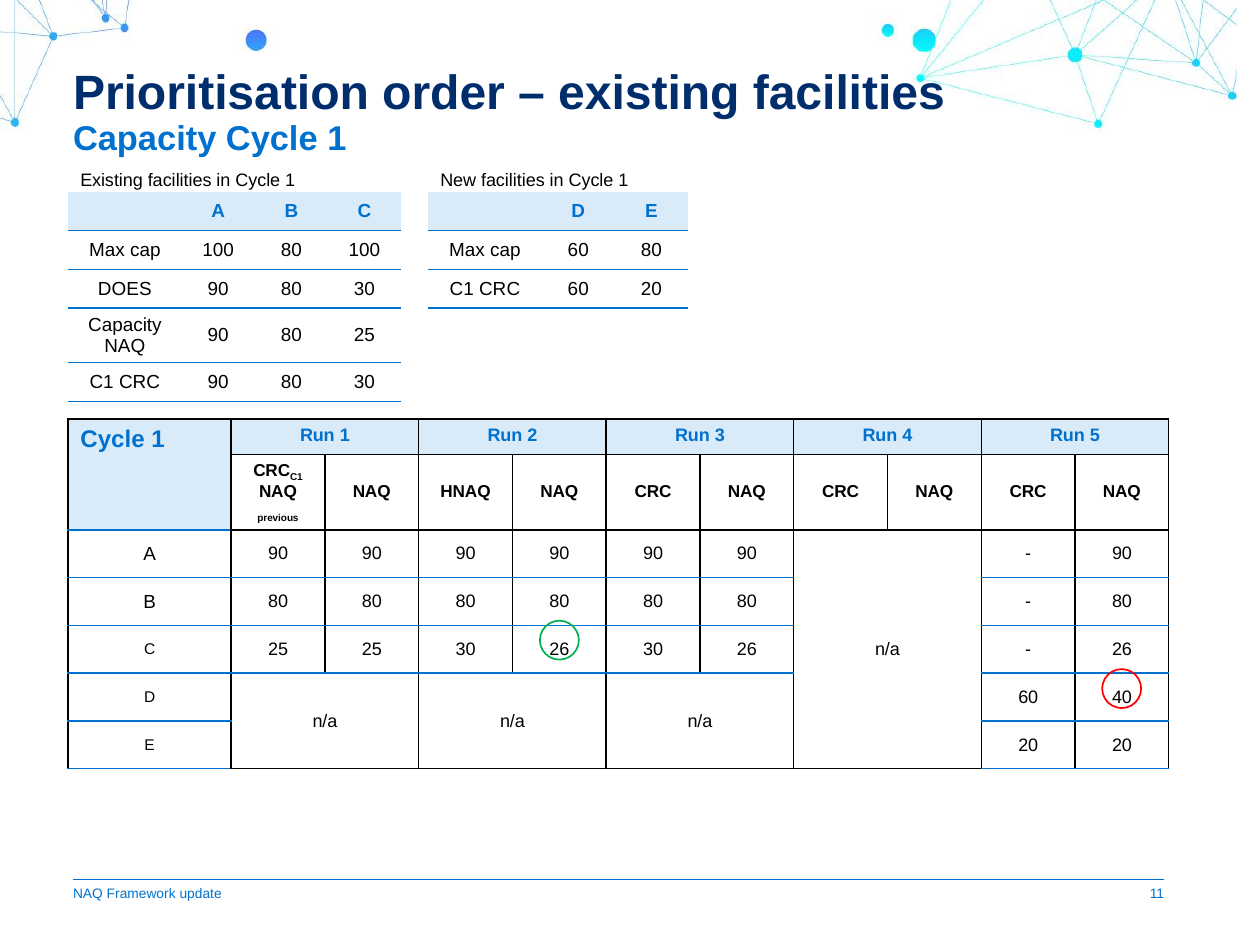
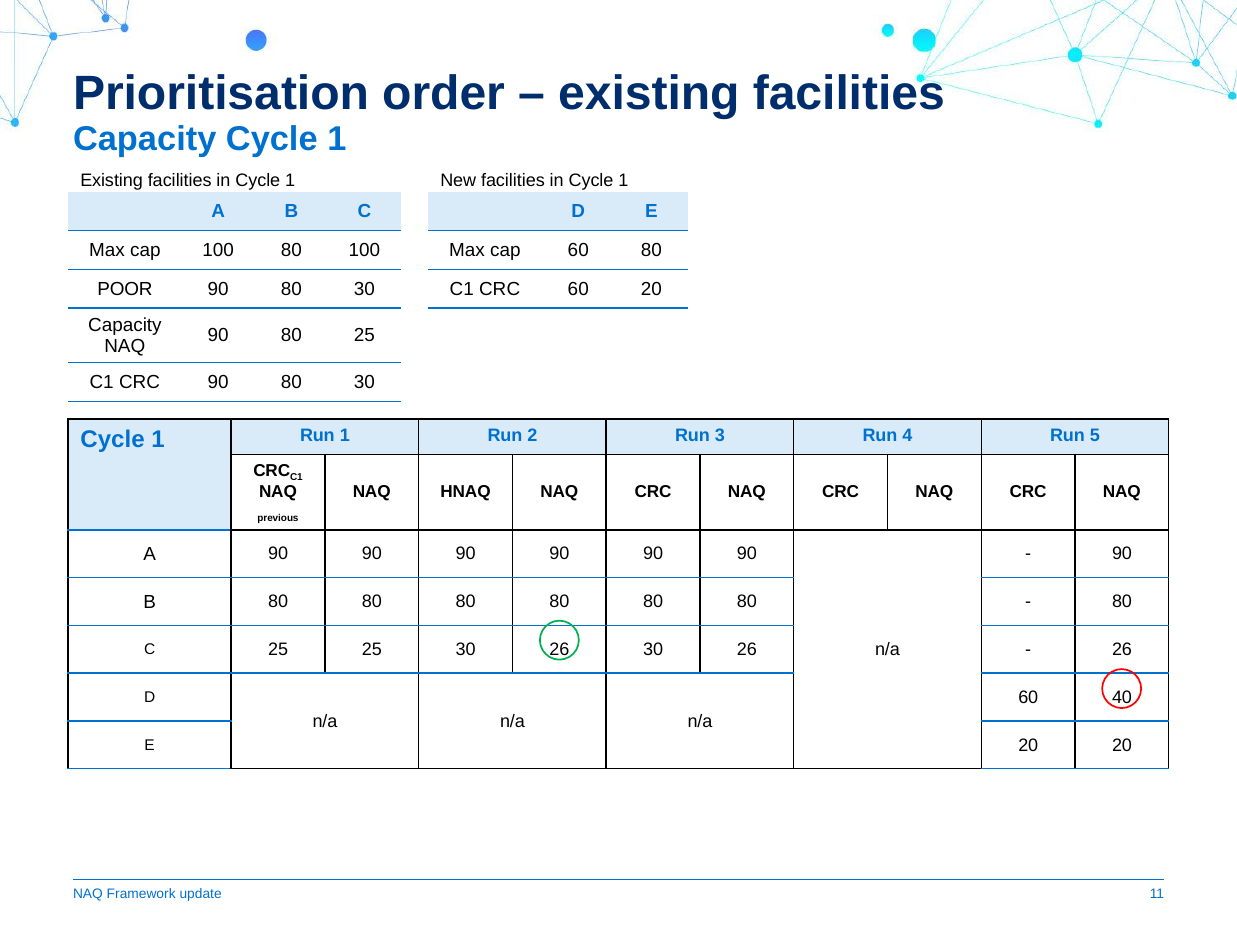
DOES: DOES -> POOR
